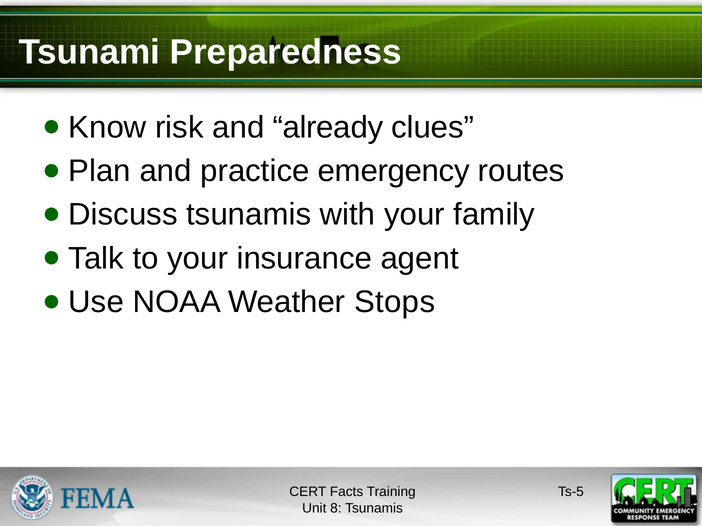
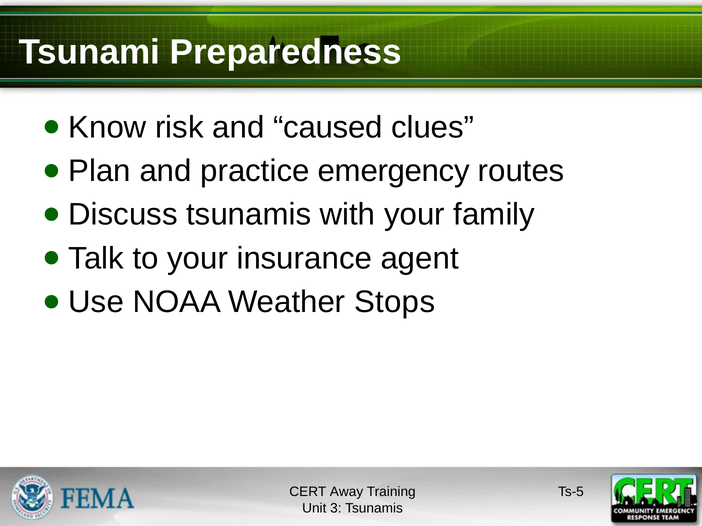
already: already -> caused
Facts: Facts -> Away
8: 8 -> 3
